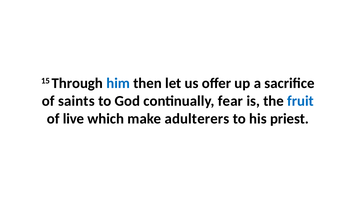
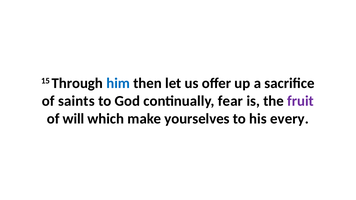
fruit colour: blue -> purple
live: live -> will
adulterers: adulterers -> yourselves
priest: priest -> every
